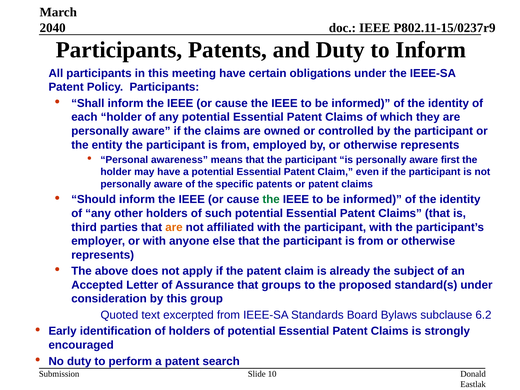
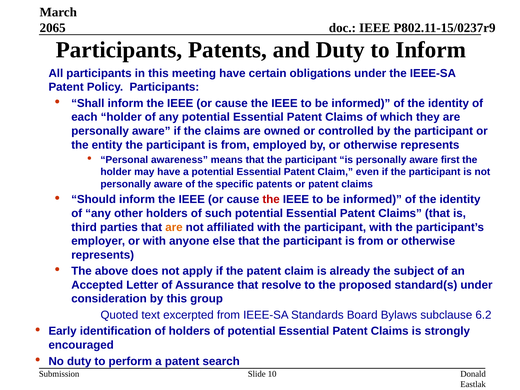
2040: 2040 -> 2065
the at (271, 200) colour: green -> red
groups: groups -> resolve
